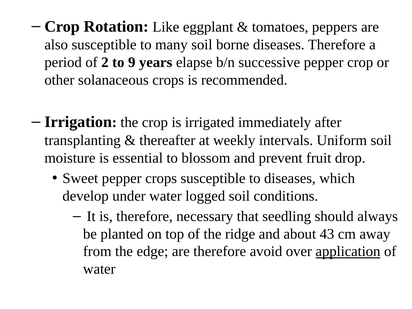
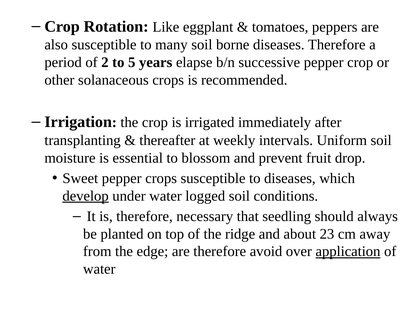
9: 9 -> 5
develop underline: none -> present
43: 43 -> 23
